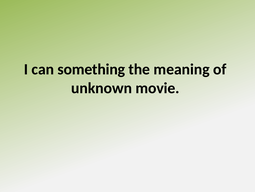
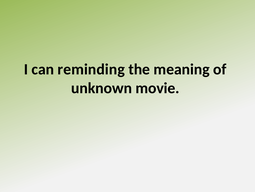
something: something -> reminding
